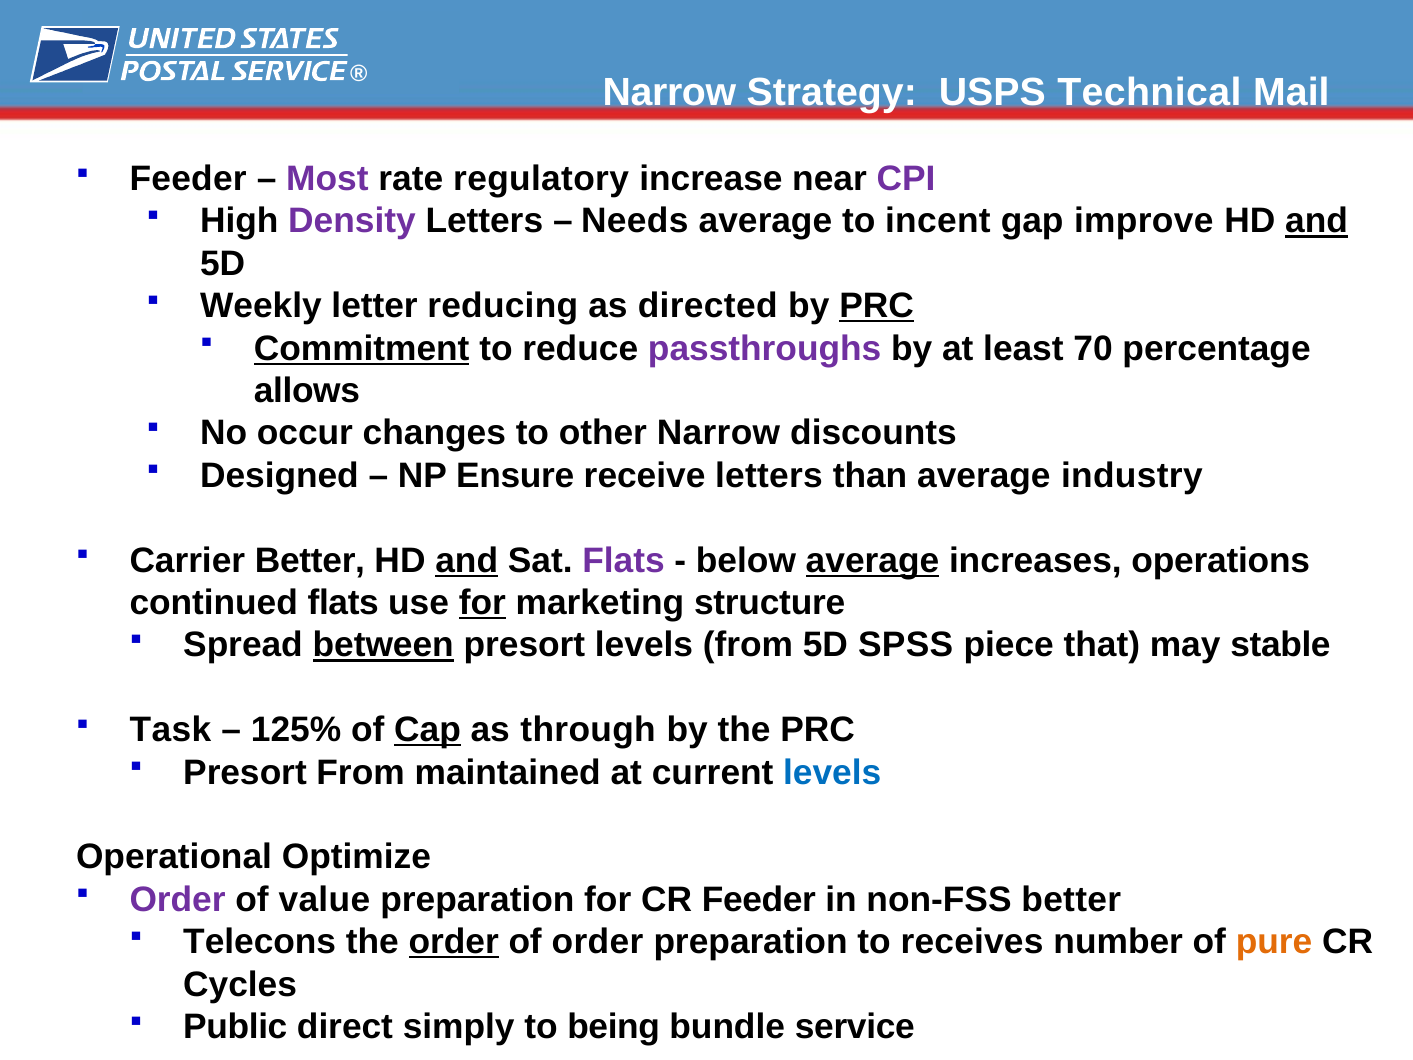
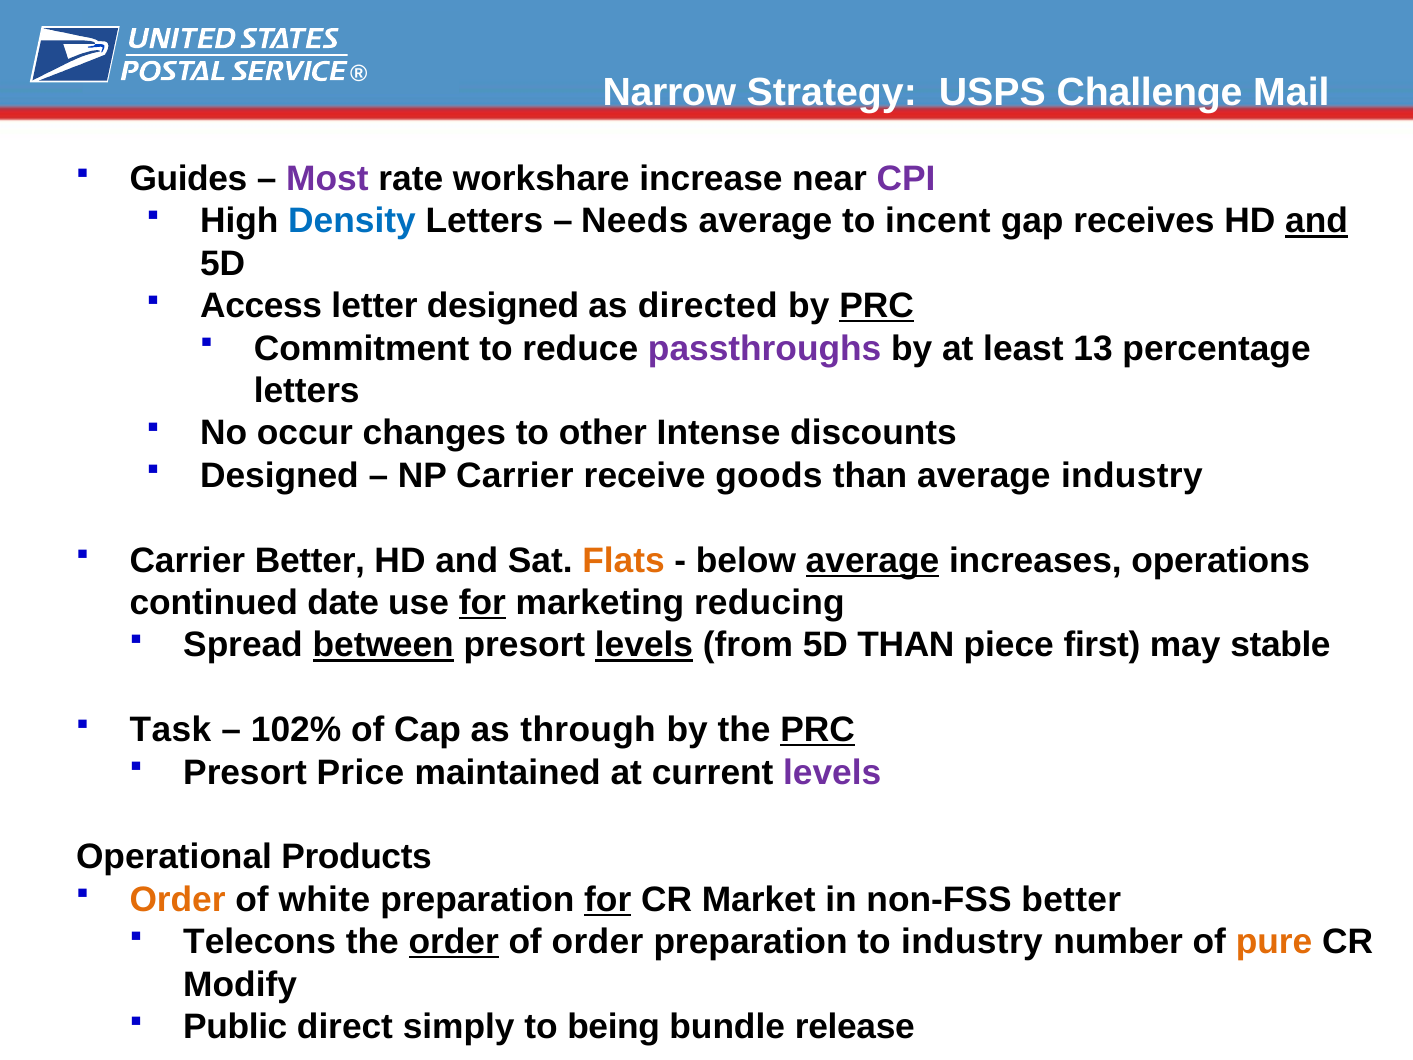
Technical: Technical -> Challenge
Feeder at (188, 179): Feeder -> Guides
regulatory: regulatory -> workshare
Density colour: purple -> blue
improve: improve -> receives
Weekly: Weekly -> Access
letter reducing: reducing -> designed
Commitment underline: present -> none
70: 70 -> 13
allows at (307, 391): allows -> letters
other Narrow: Narrow -> Intense
NP Ensure: Ensure -> Carrier
receive letters: letters -> goods
and at (467, 560) underline: present -> none
Flats at (623, 560) colour: purple -> orange
continued flats: flats -> date
structure: structure -> reducing
levels at (644, 645) underline: none -> present
5D SPSS: SPSS -> THAN
that: that -> first
125%: 125% -> 102%
Cap underline: present -> none
PRC at (818, 730) underline: none -> present
Presort From: From -> Price
levels at (832, 772) colour: blue -> purple
Optimize: Optimize -> Products
Order at (178, 900) colour: purple -> orange
value: value -> white
for at (608, 900) underline: none -> present
CR Feeder: Feeder -> Market
to receives: receives -> industry
Cycles: Cycles -> Modify
service: service -> release
